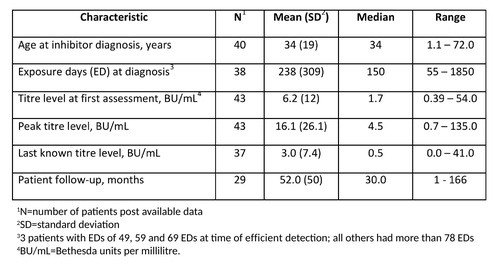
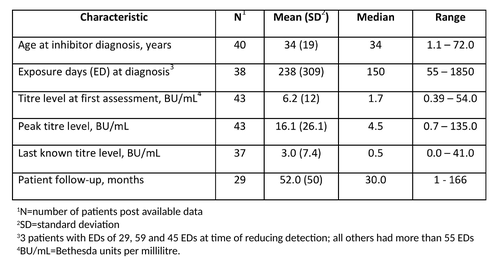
49: 49 -> 29
69: 69 -> 45
efficient: efficient -> reducing
78: 78 -> 55
